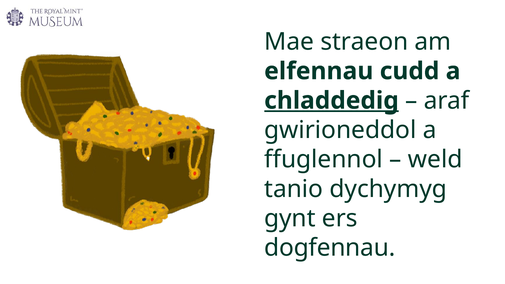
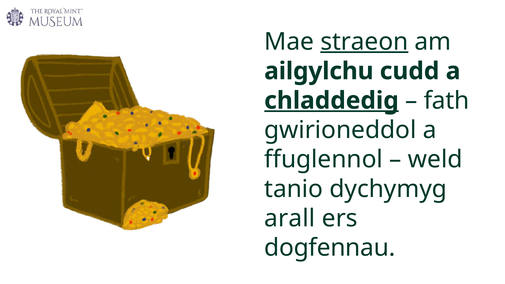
straeon underline: none -> present
elfennau: elfennau -> ailgylchu
araf: araf -> fath
gynt: gynt -> arall
